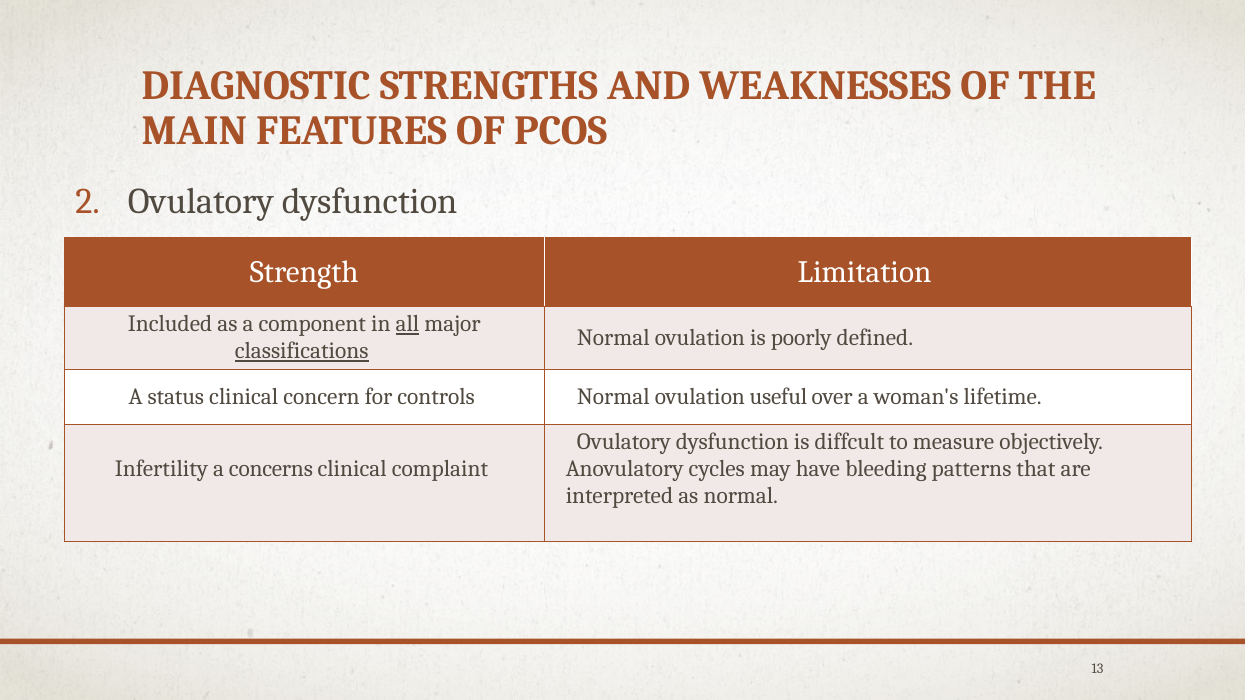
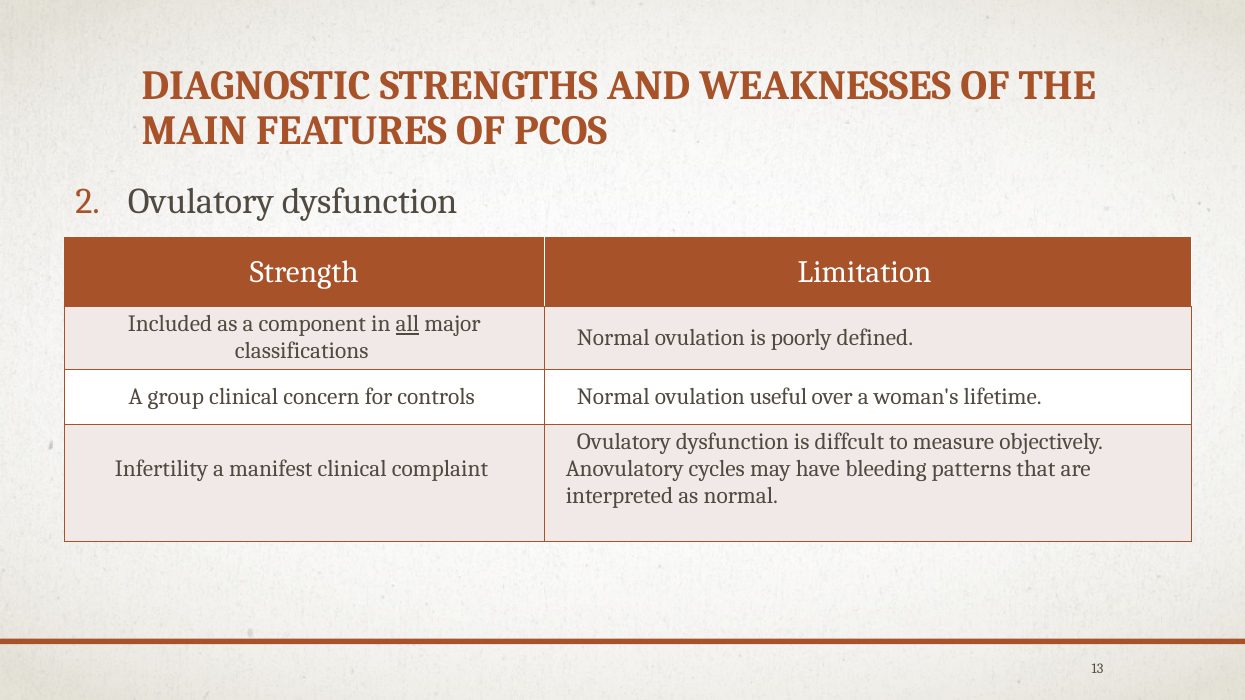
classifications underline: present -> none
status: status -> group
concerns: concerns -> manifest
